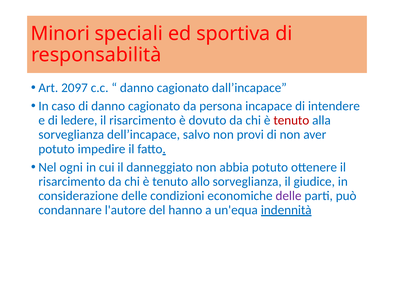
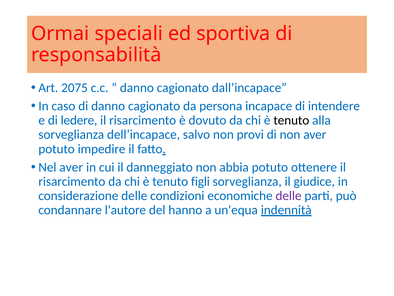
Minori: Minori -> Ormai
2097: 2097 -> 2075
tenuto at (291, 120) colour: red -> black
Nel ogni: ogni -> aver
allo: allo -> figli
